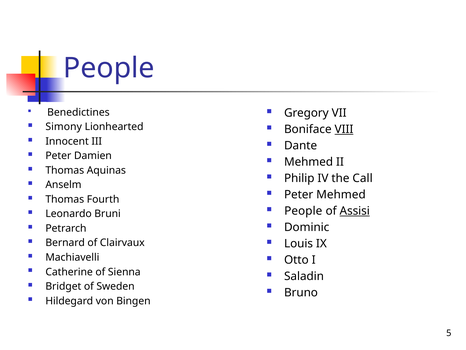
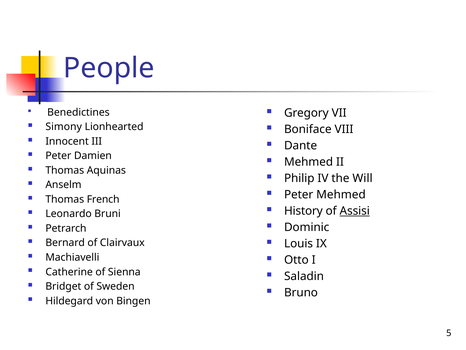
VIII underline: present -> none
Call: Call -> Will
Fourth: Fourth -> French
People at (303, 211): People -> History
